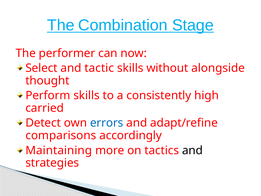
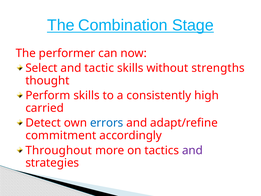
alongside: alongside -> strengths
comparisons: comparisons -> commitment
Maintaining: Maintaining -> Throughout
and at (192, 150) colour: black -> purple
